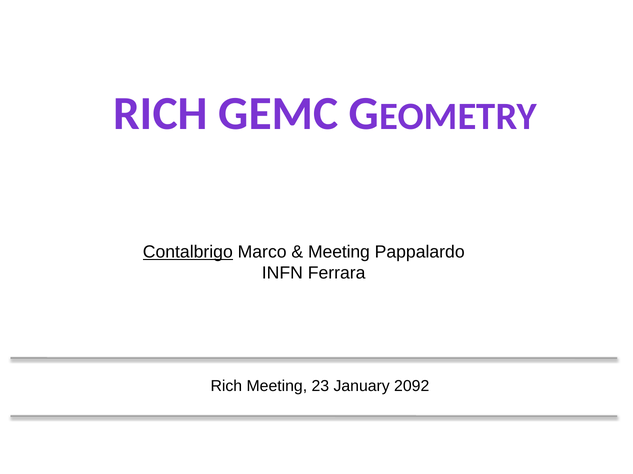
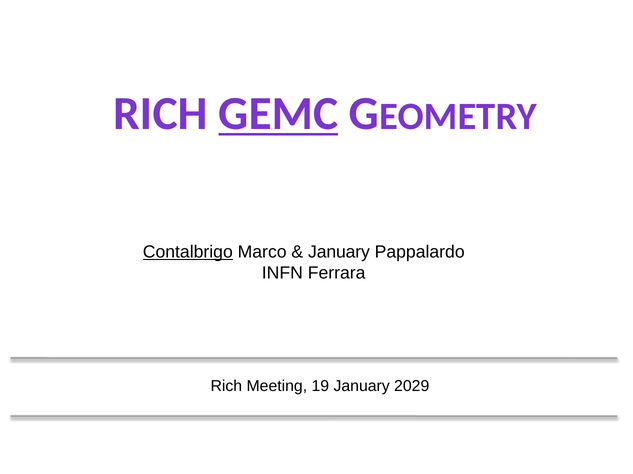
GEMC underline: none -> present
Meeting at (339, 252): Meeting -> January
23: 23 -> 19
2092: 2092 -> 2029
